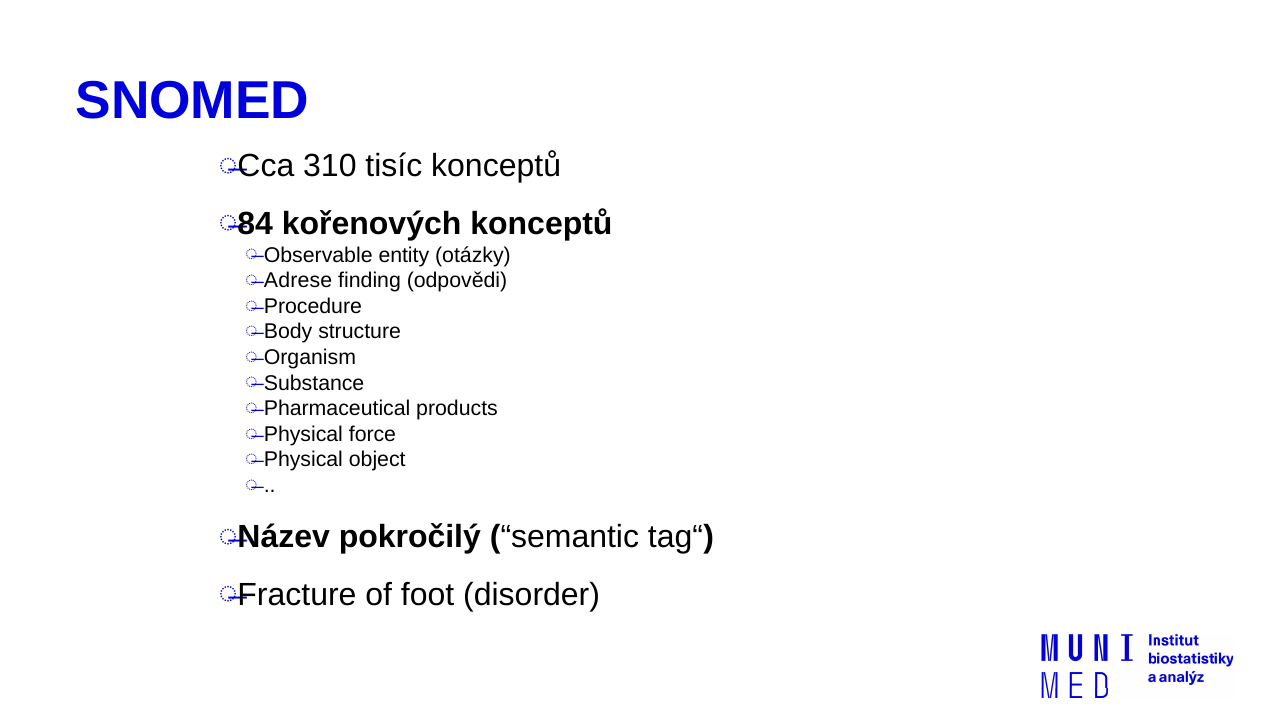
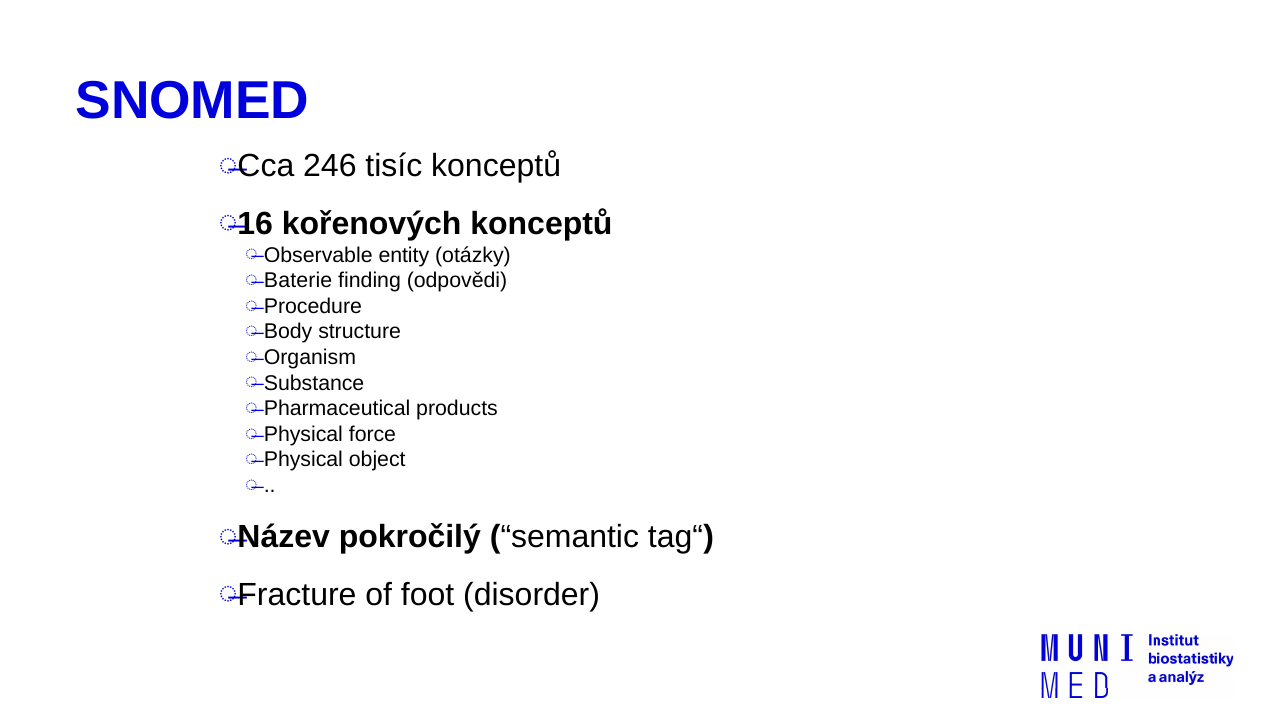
310: 310 -> 246
84: 84 -> 16
Adrese: Adrese -> Baterie
